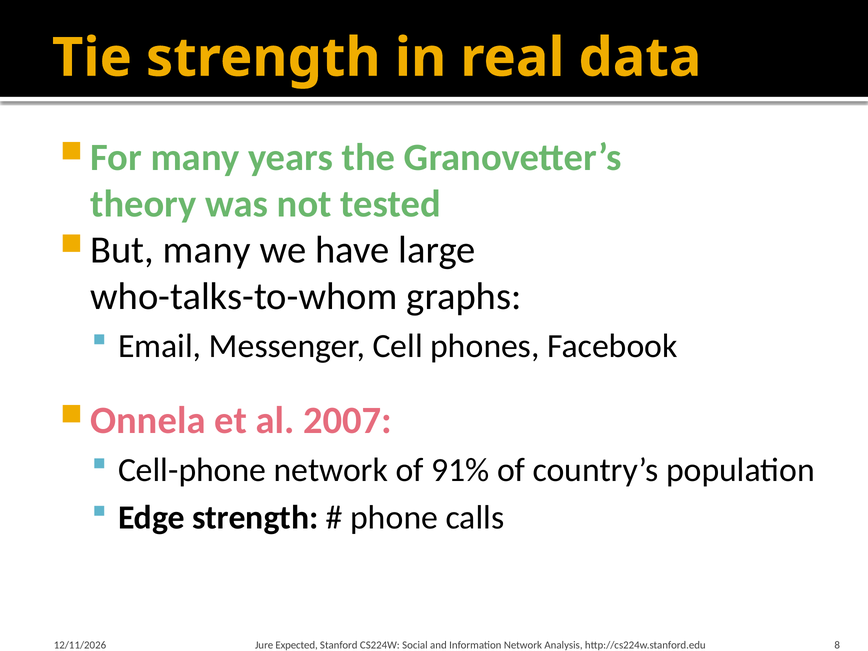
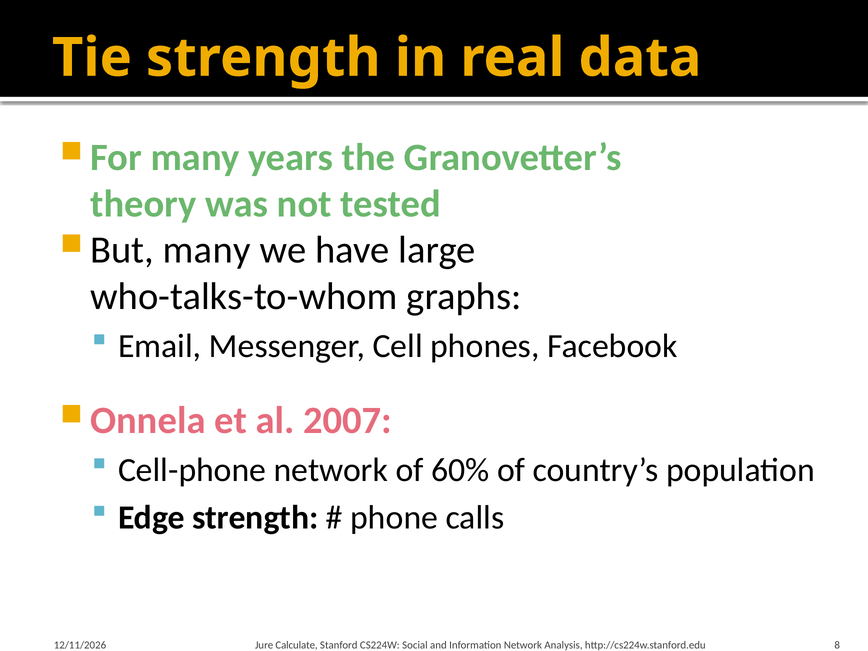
91%: 91% -> 60%
Expected: Expected -> Calculate
